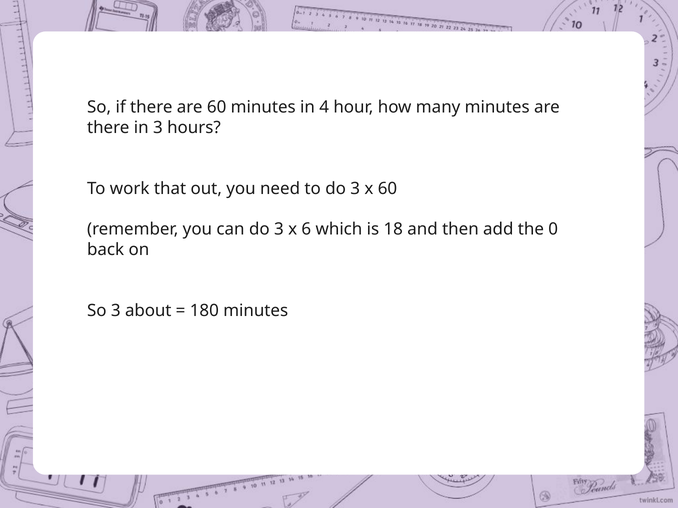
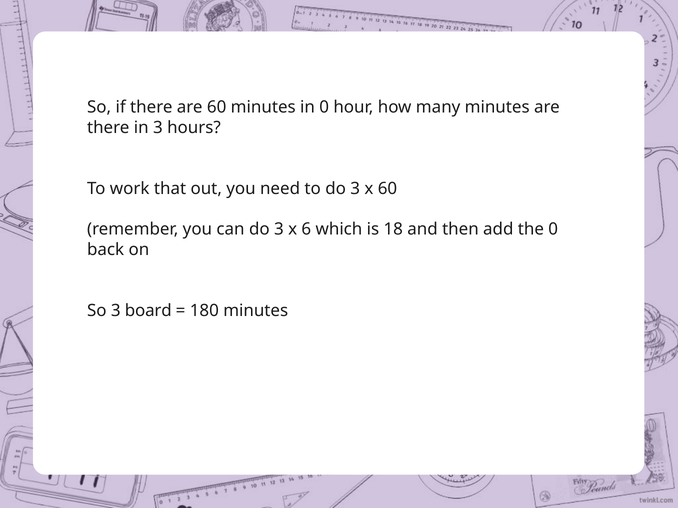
in 4: 4 -> 0
about: about -> board
